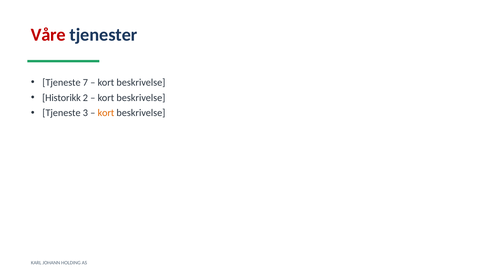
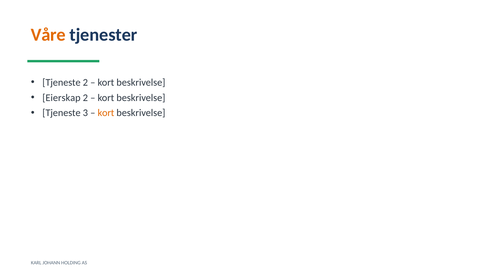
Våre colour: red -> orange
Tjeneste 7: 7 -> 2
Historikk: Historikk -> Eierskap
